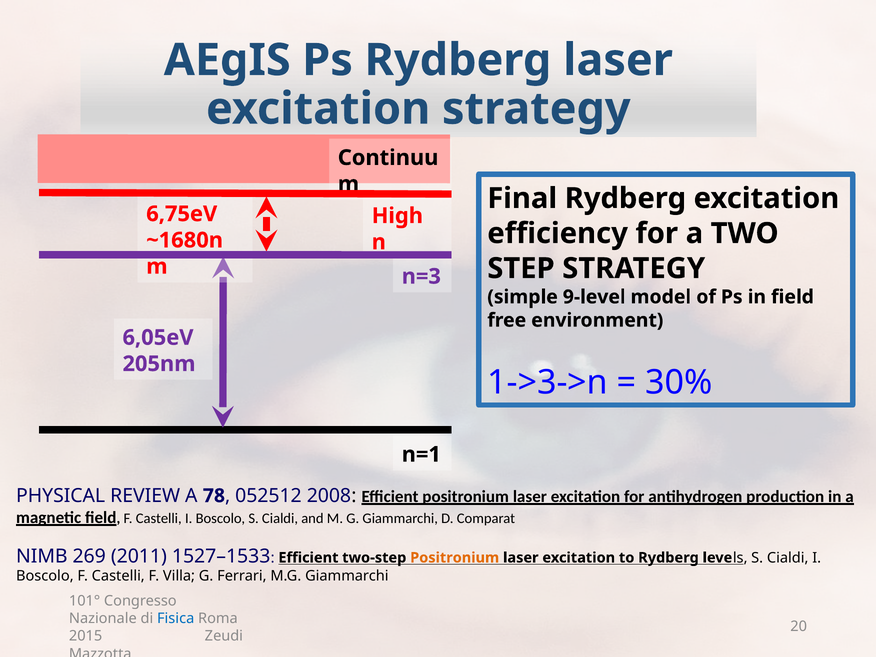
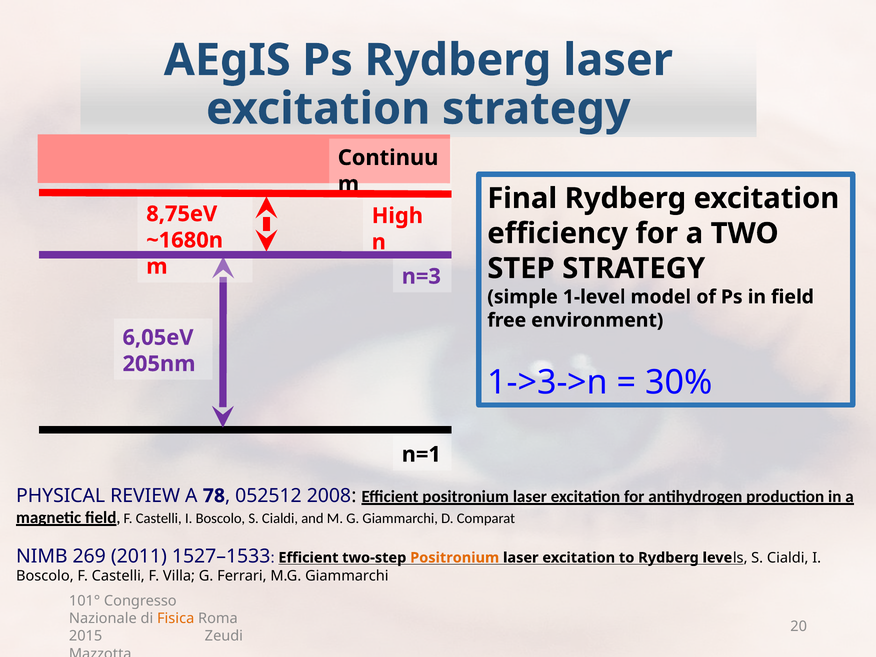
6,75eV: 6,75eV -> 8,75eV
9-level: 9-level -> 1-level
Fisica colour: blue -> orange
